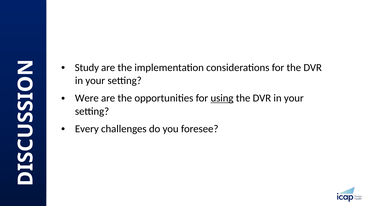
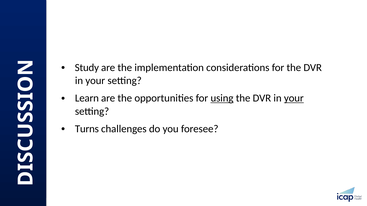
Were: Were -> Learn
your at (294, 98) underline: none -> present
Every: Every -> Turns
